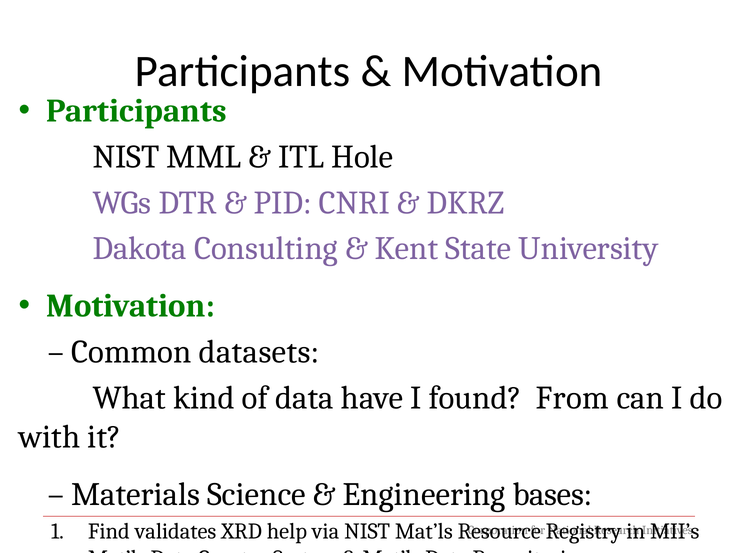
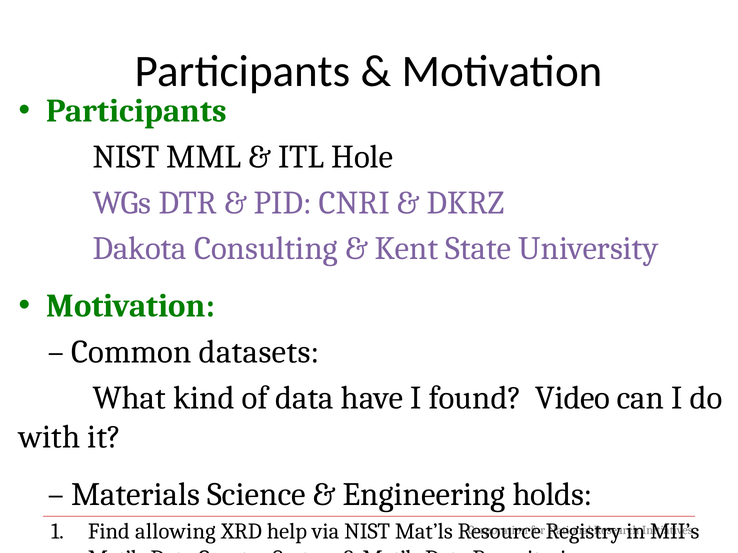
From: From -> Video
bases: bases -> holds
validates: validates -> allowing
